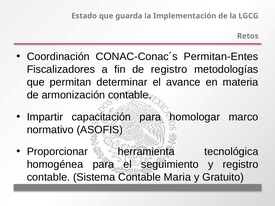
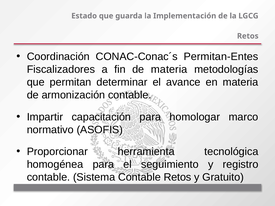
de registro: registro -> materia
Contable Maria: Maria -> Retos
